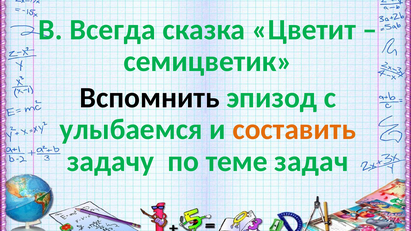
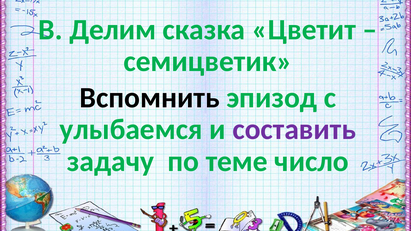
Всегда: Всегда -> Делим
составить colour: orange -> purple
задач: задач -> число
